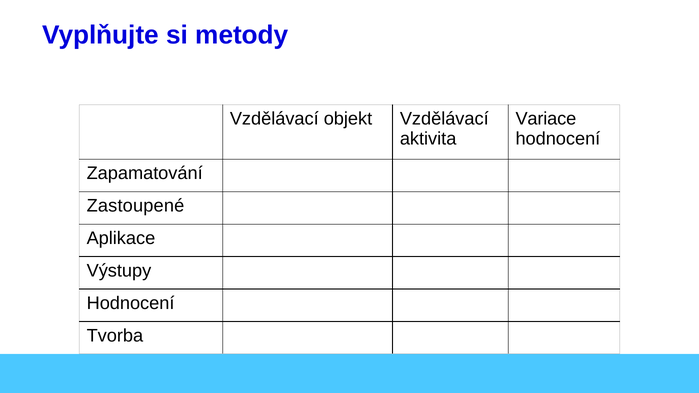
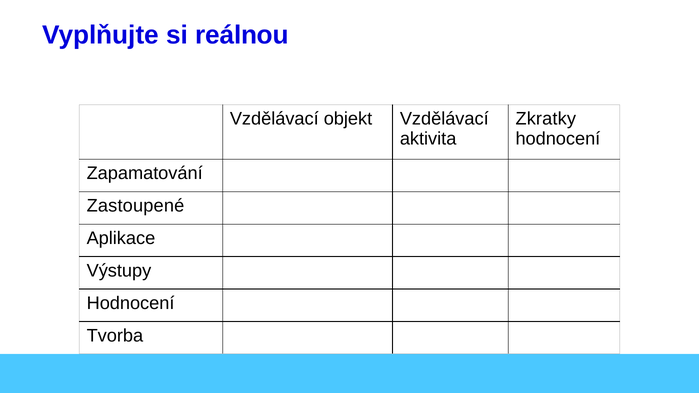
metody: metody -> reálnou
Variace: Variace -> Zkratky
